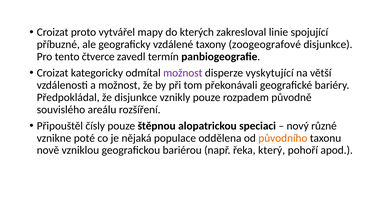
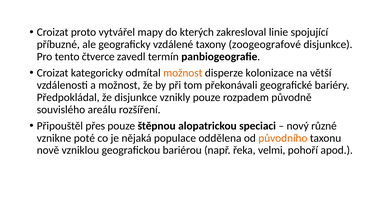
možnost at (183, 73) colour: purple -> orange
vyskytující: vyskytující -> kolonizace
čísly: čísly -> přes
který: který -> velmi
